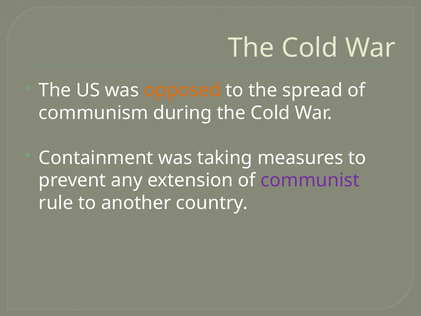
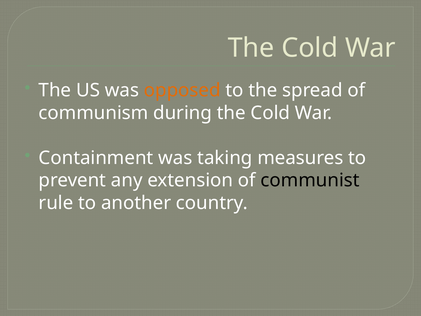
communist colour: purple -> black
